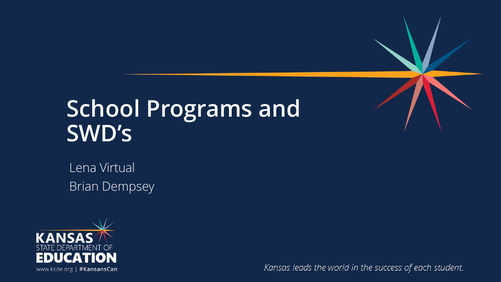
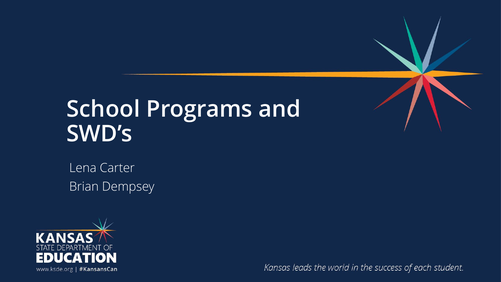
Virtual: Virtual -> Carter
